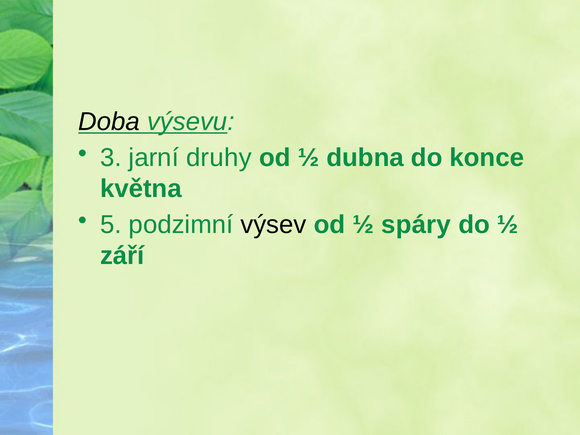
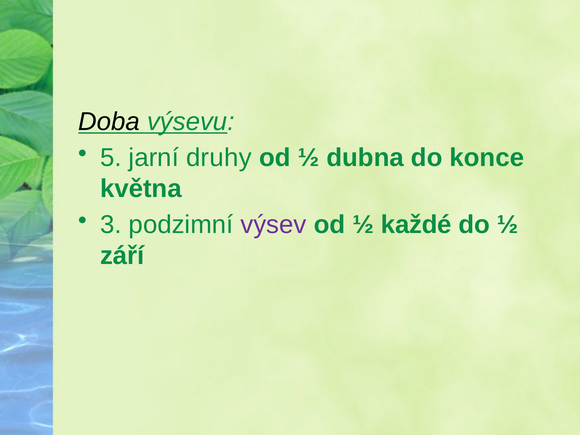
3: 3 -> 5
5: 5 -> 3
výsev colour: black -> purple
spáry: spáry -> každé
